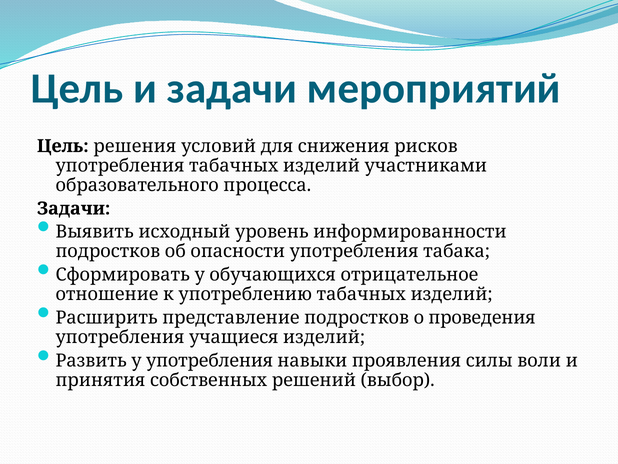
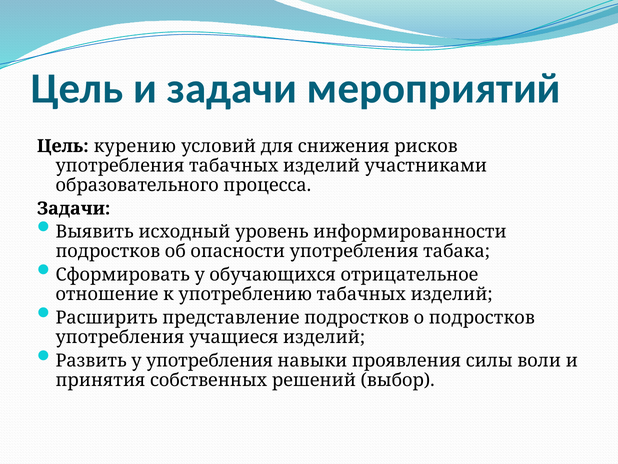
решения: решения -> курению
о проведения: проведения -> подростков
